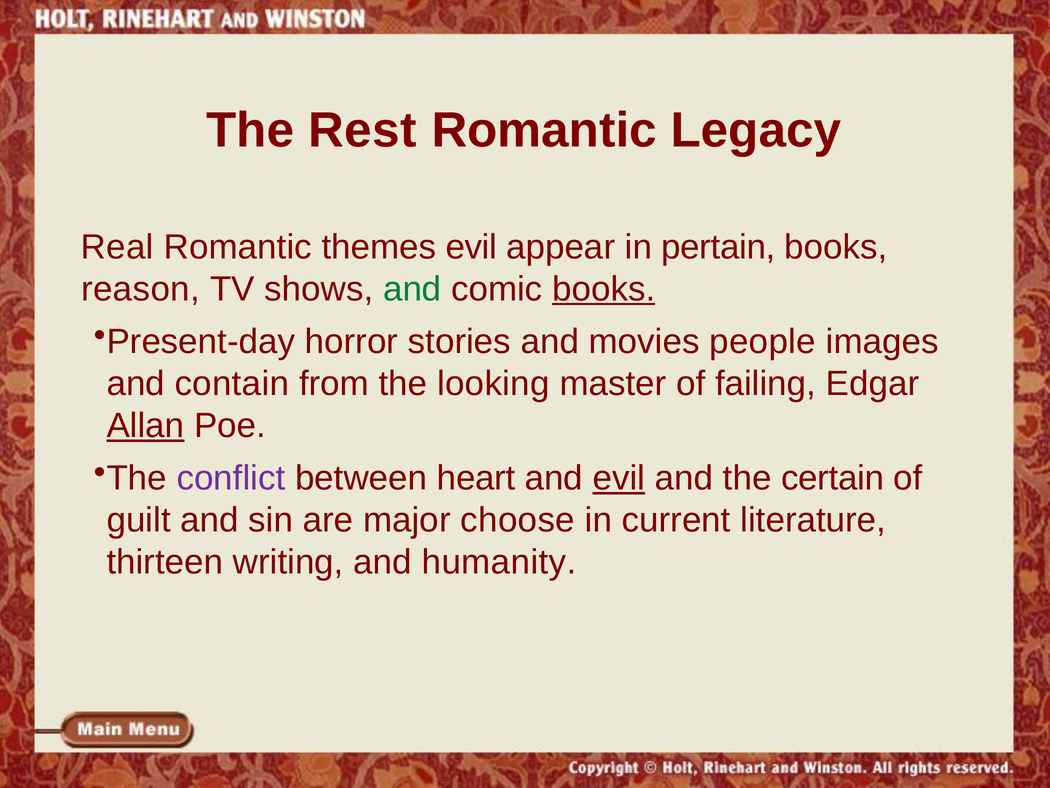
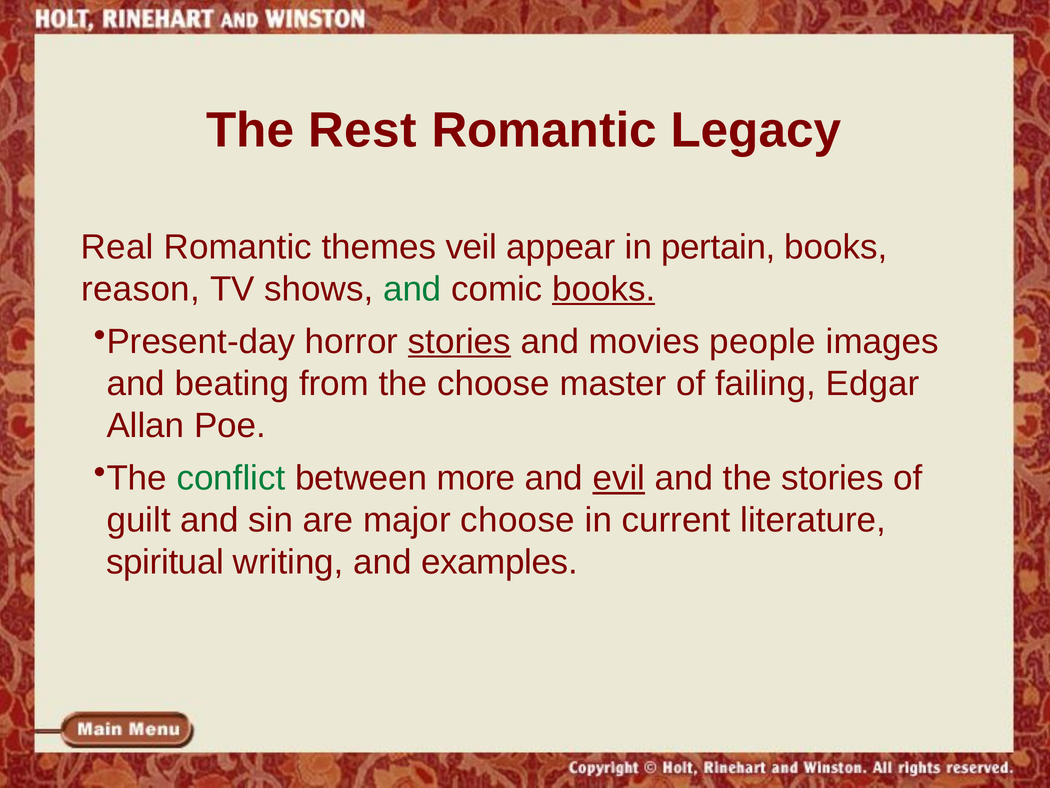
themes evil: evil -> veil
stories at (459, 341) underline: none -> present
contain: contain -> beating
the looking: looking -> choose
Allan underline: present -> none
conflict colour: purple -> green
heart: heart -> more
the certain: certain -> stories
thirteen: thirteen -> spiritual
humanity: humanity -> examples
